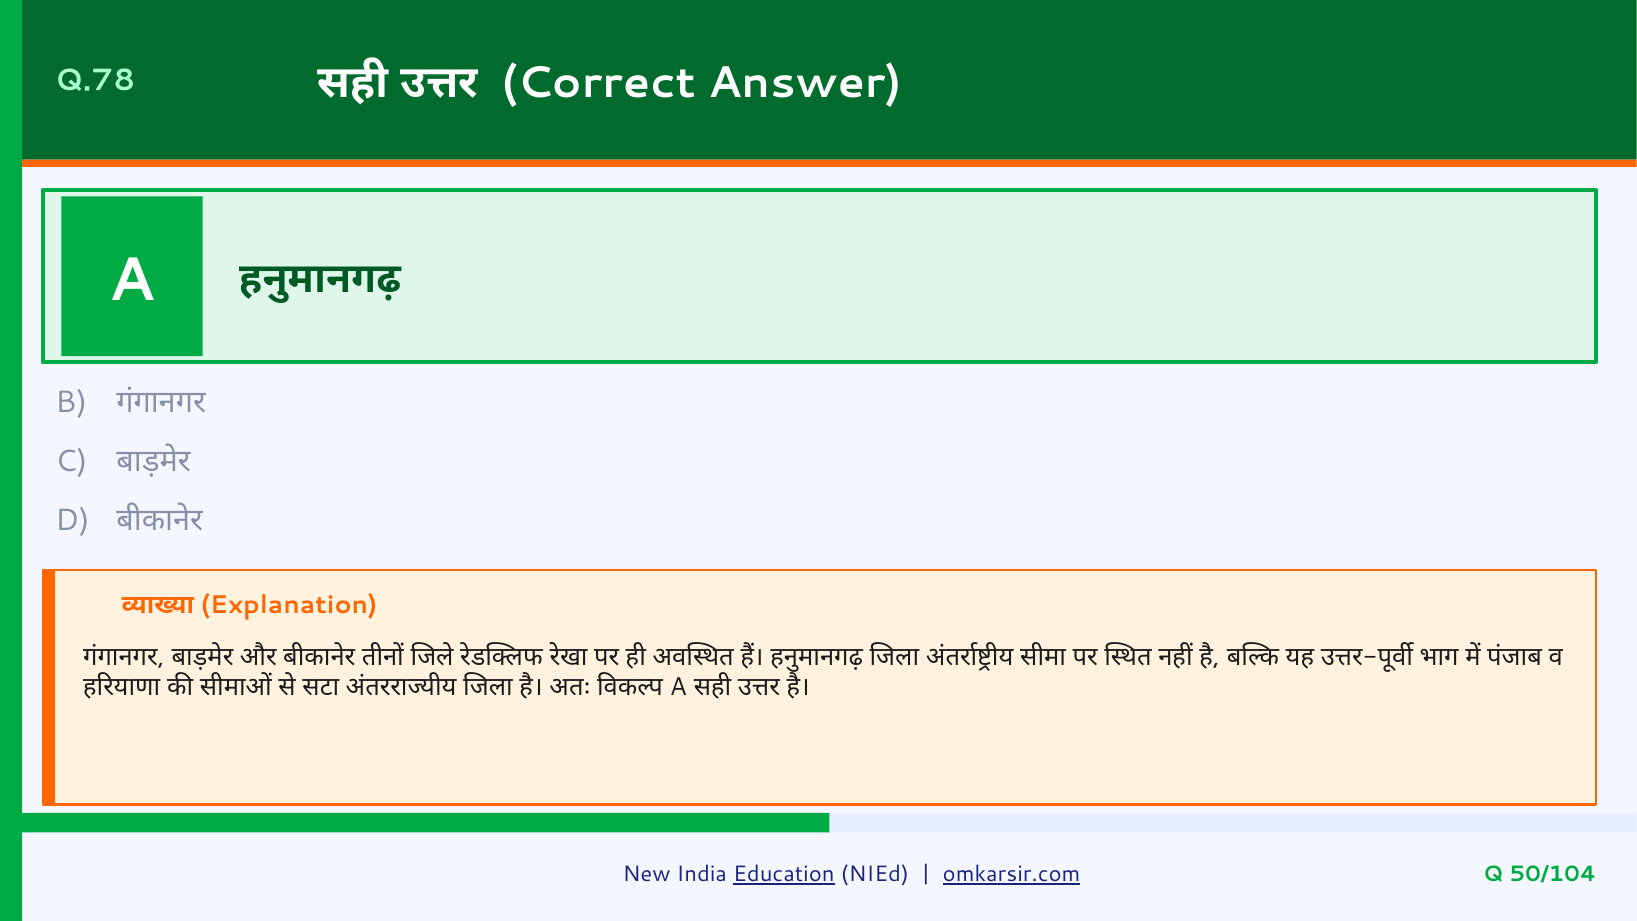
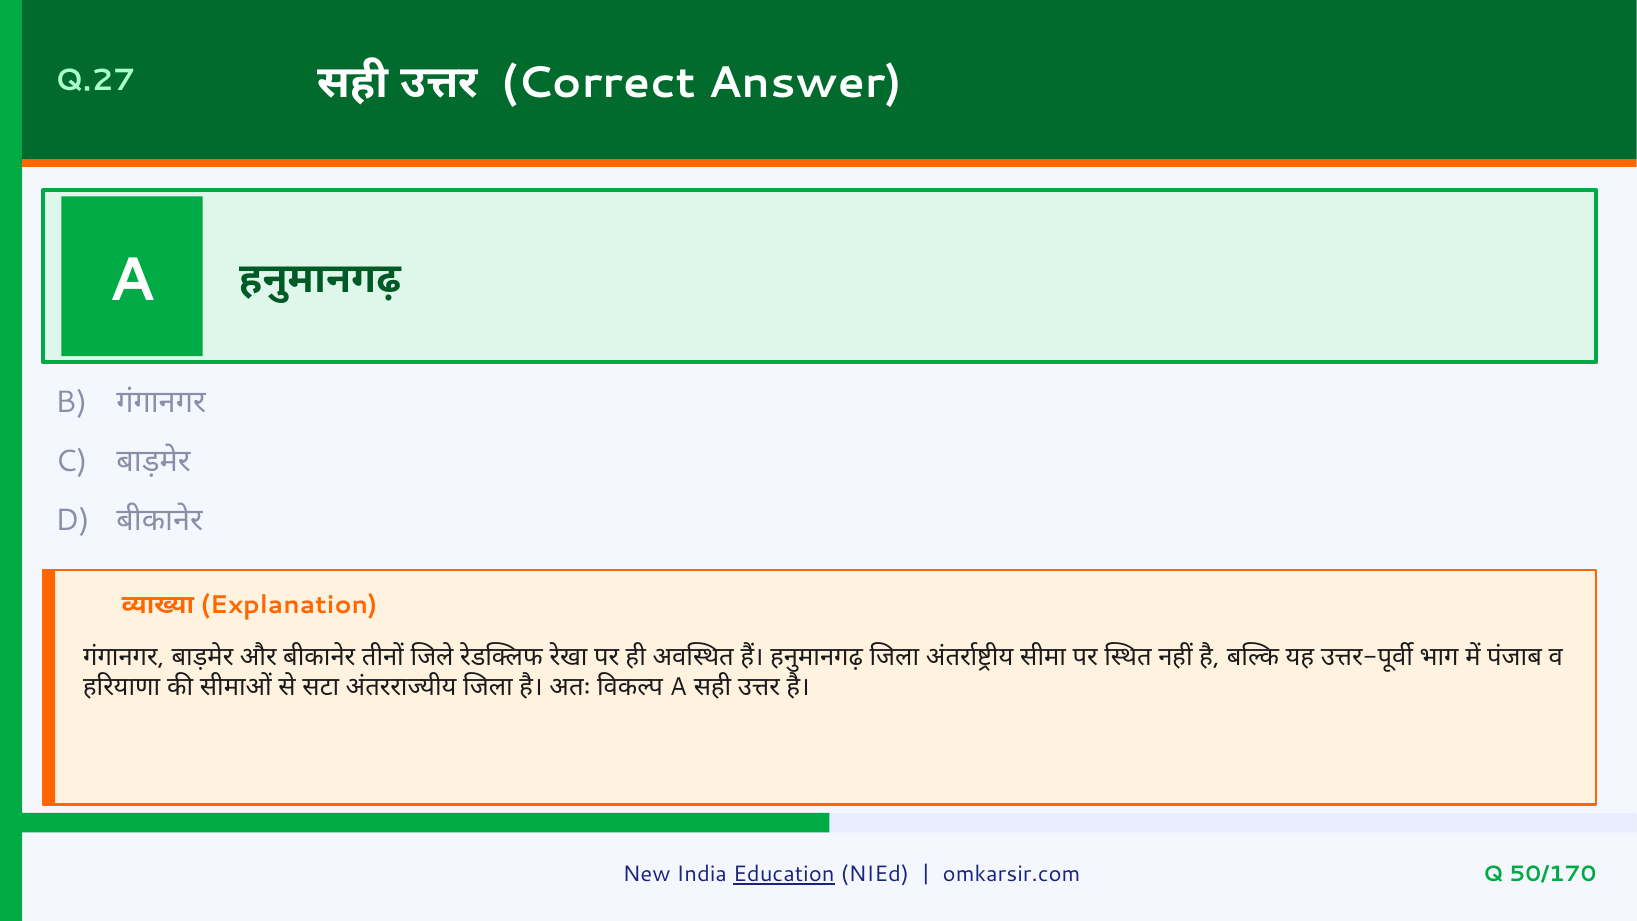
Q.78: Q.78 -> Q.27
omkarsir.com underline: present -> none
50/104: 50/104 -> 50/170
